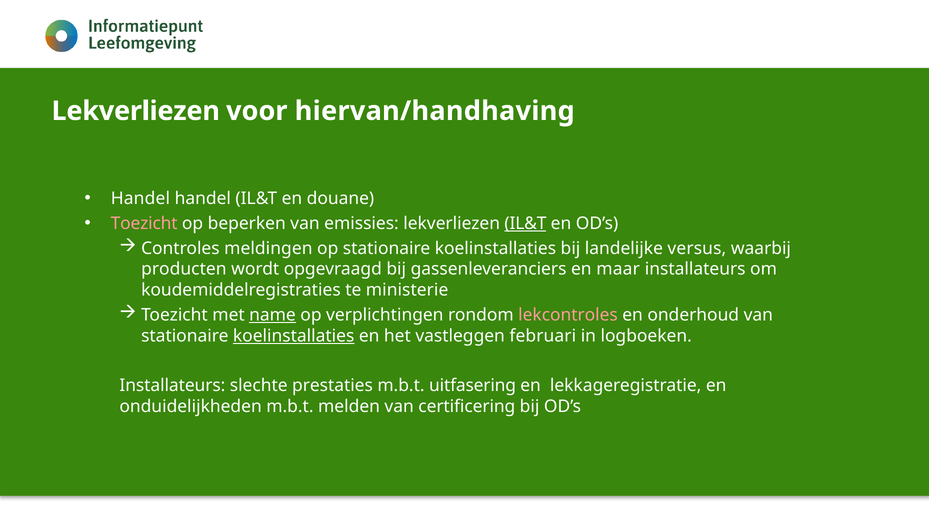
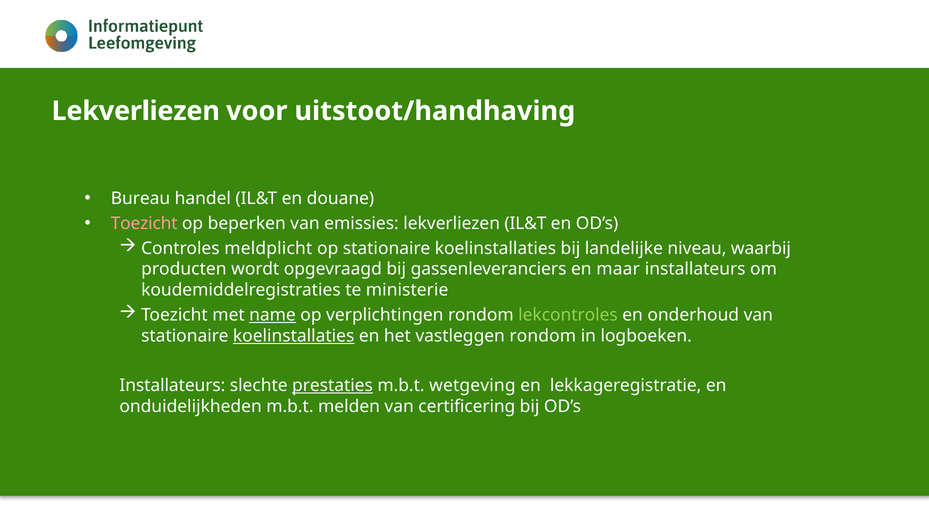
hiervan/handhaving: hiervan/handhaving -> uitstoot/handhaving
Handel at (140, 199): Handel -> Bureau
IL&T at (525, 223) underline: present -> none
meldingen: meldingen -> meldplicht
versus: versus -> niveau
lekcontroles colour: pink -> light green
vastleggen februari: februari -> rondom
prestaties underline: none -> present
uitfasering: uitfasering -> wetgeving
